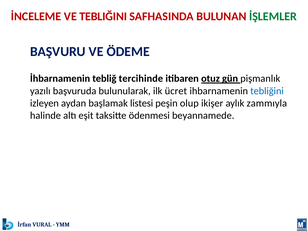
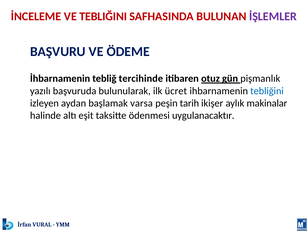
İŞLEMLER colour: green -> purple
listesi: listesi -> varsa
olup: olup -> tarih
zammıyla: zammıyla -> makinalar
beyannamede: beyannamede -> uygulanacaktır
